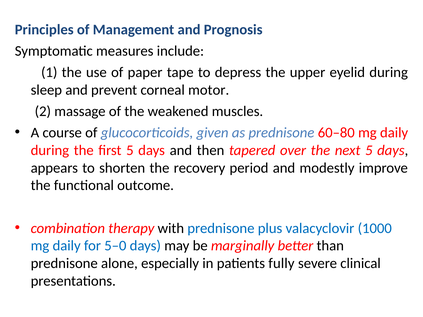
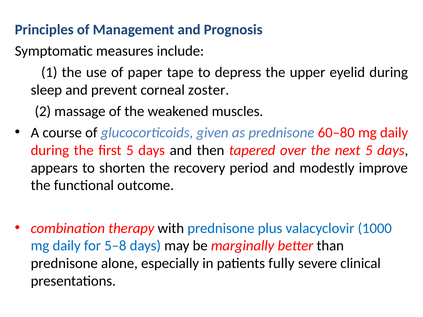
motor: motor -> zoster
5–0: 5–0 -> 5–8
